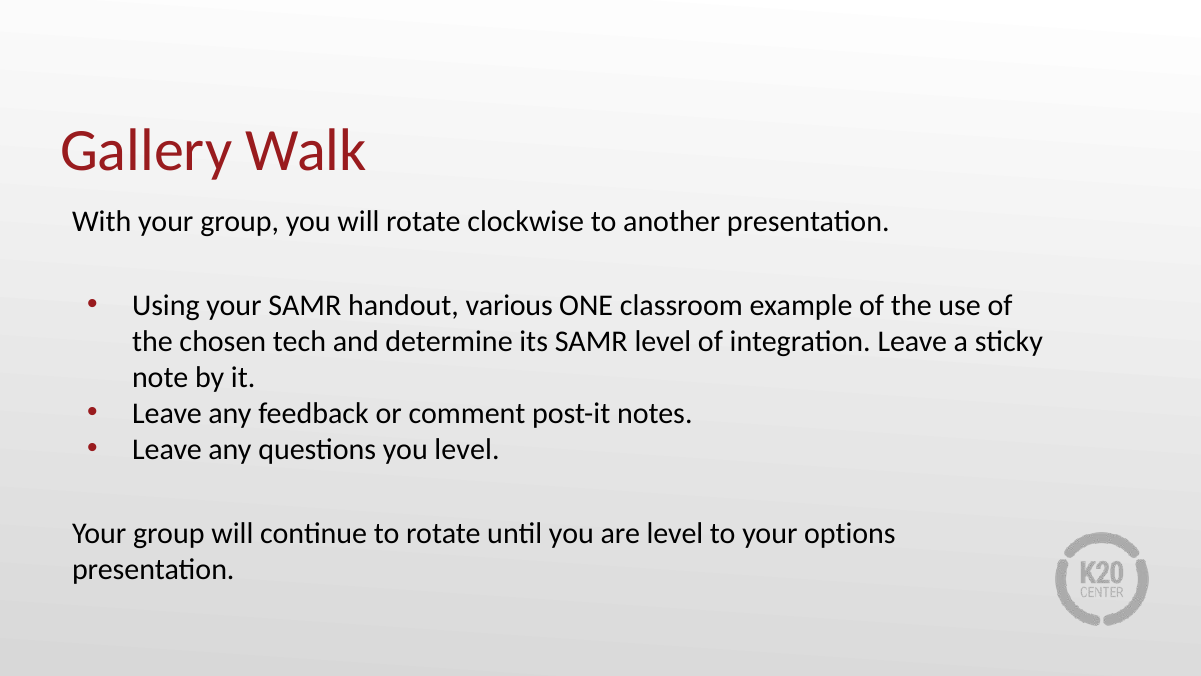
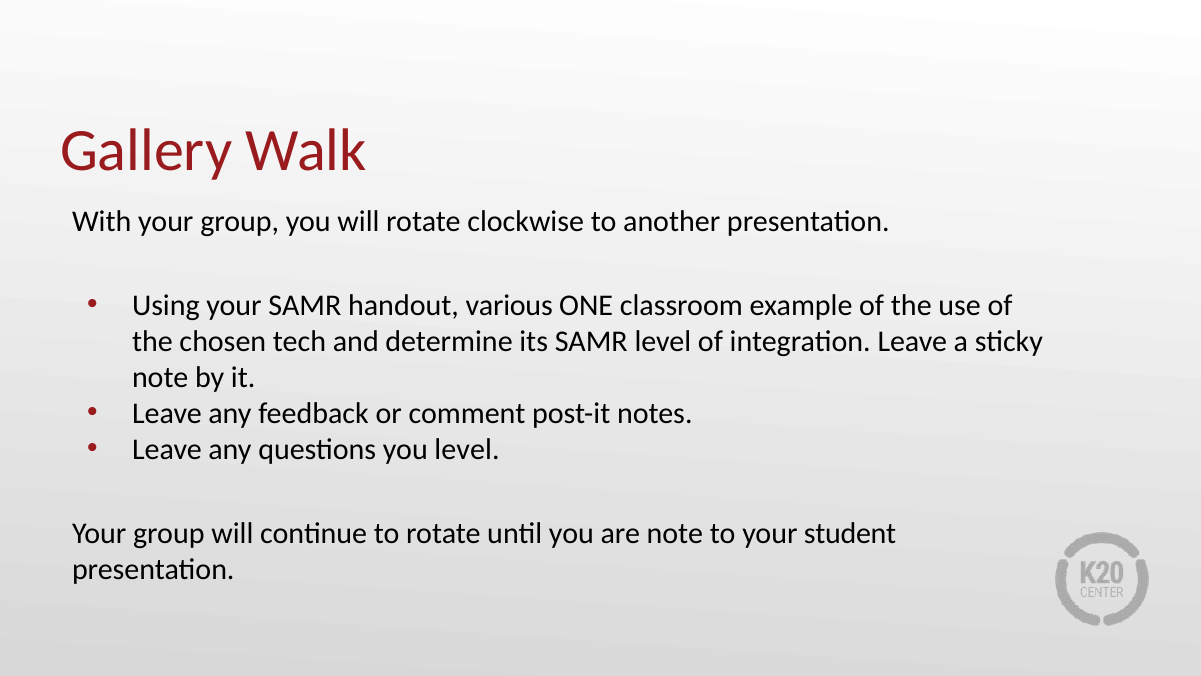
are level: level -> note
options: options -> student
